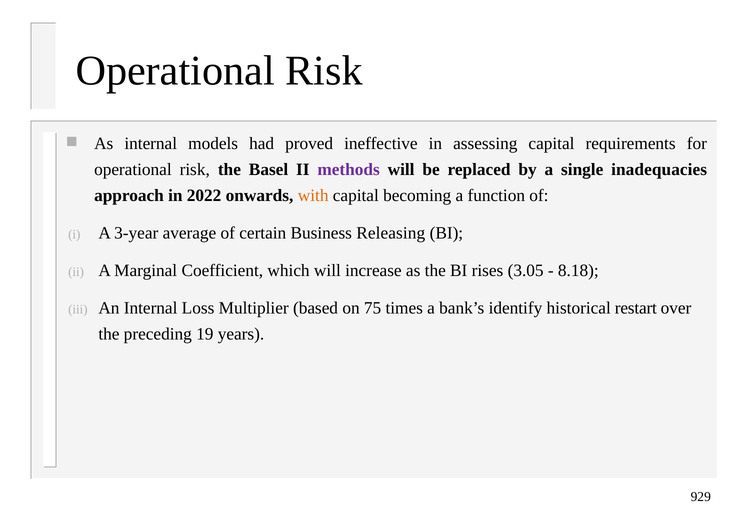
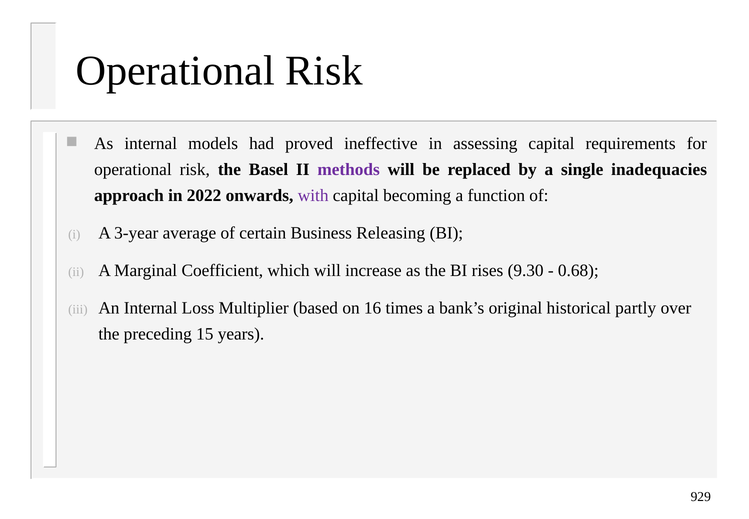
with colour: orange -> purple
3.05: 3.05 -> 9.30
8.18: 8.18 -> 0.68
75: 75 -> 16
identify: identify -> original
restart: restart -> partly
19: 19 -> 15
